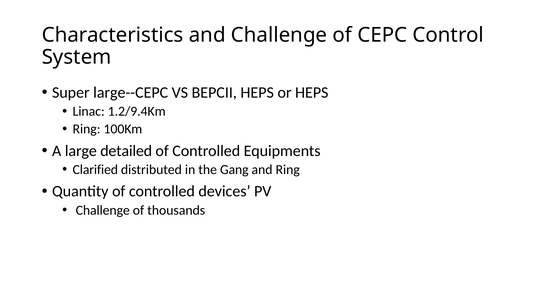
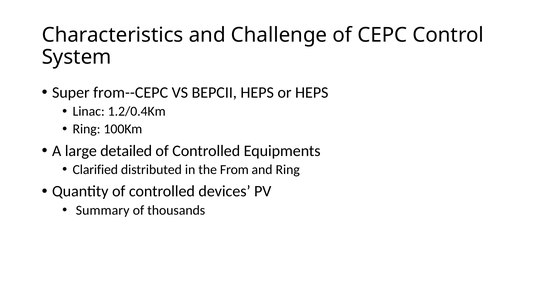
large--CEPC: large--CEPC -> from--CEPC
1.2/9.4Km: 1.2/9.4Km -> 1.2/0.4Km
Gang: Gang -> From
Challenge at (103, 210): Challenge -> Summary
